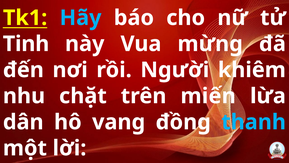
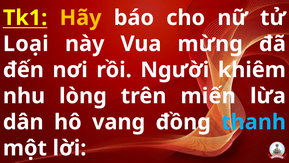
Hãy colour: light blue -> yellow
Tinh: Tinh -> Loại
chặt: chặt -> lòng
